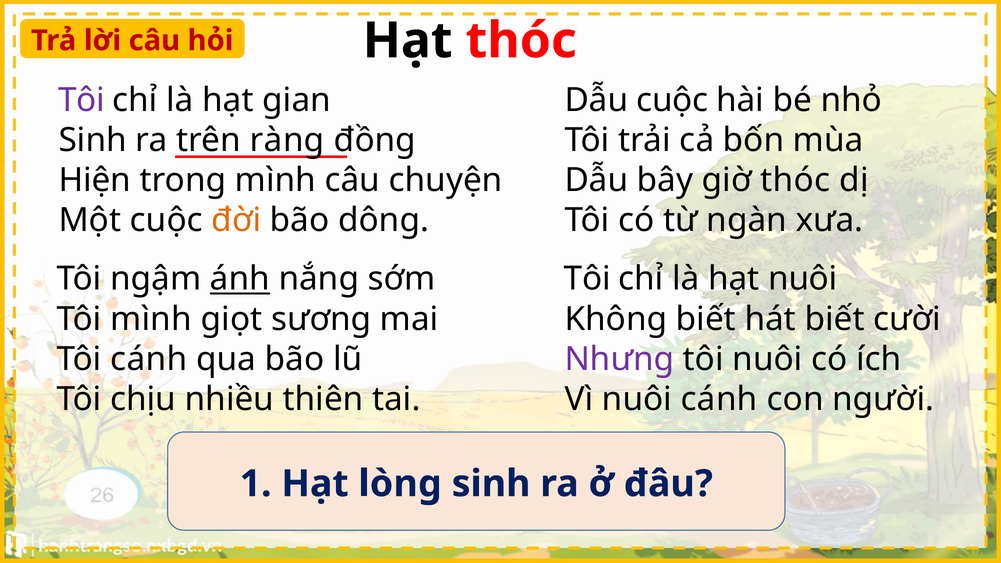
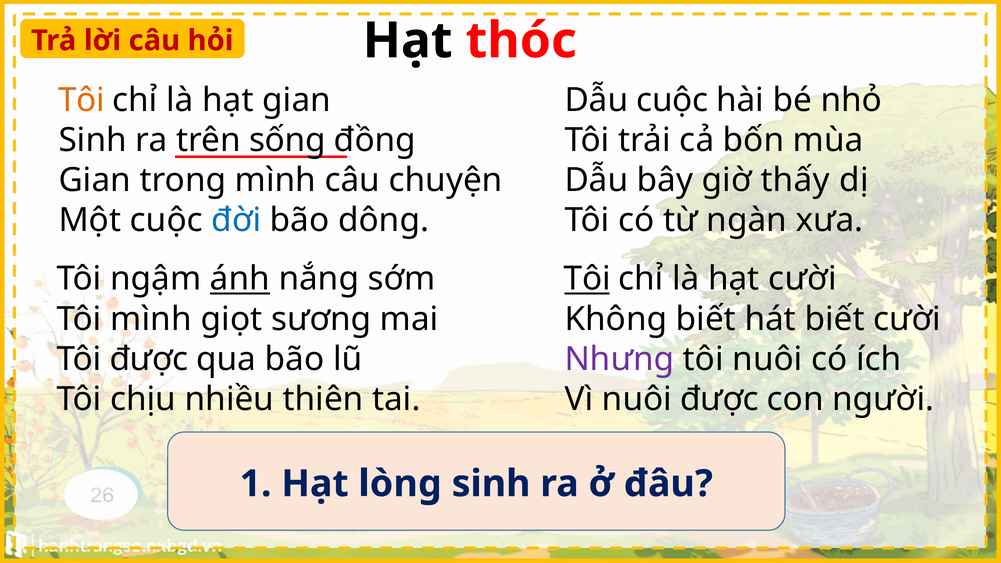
Tôi at (81, 100) colour: purple -> orange
ràng: ràng -> sống
giờ thóc: thóc -> thấy
Hiện at (95, 180): Hiện -> Gian
đời colour: orange -> blue
Tôi at (587, 279) underline: none -> present
hạt nuôi: nuôi -> cười
Tôi cánh: cánh -> được
nuôi cánh: cánh -> được
